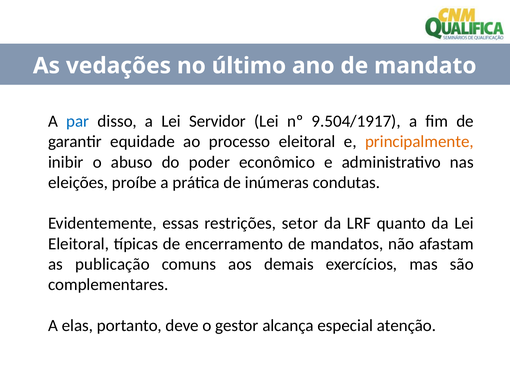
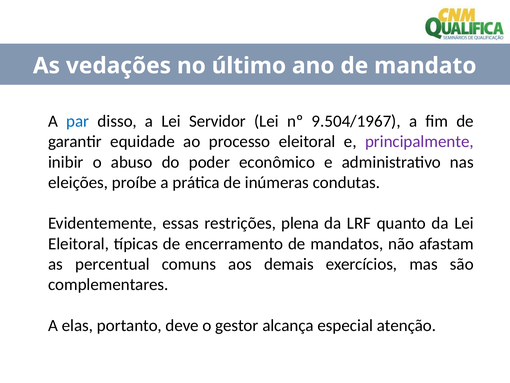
9.504/1917: 9.504/1917 -> 9.504/1967
principalmente colour: orange -> purple
setor: setor -> plena
publicação: publicação -> percentual
